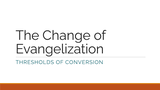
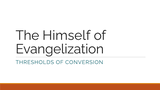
Change: Change -> Himself
